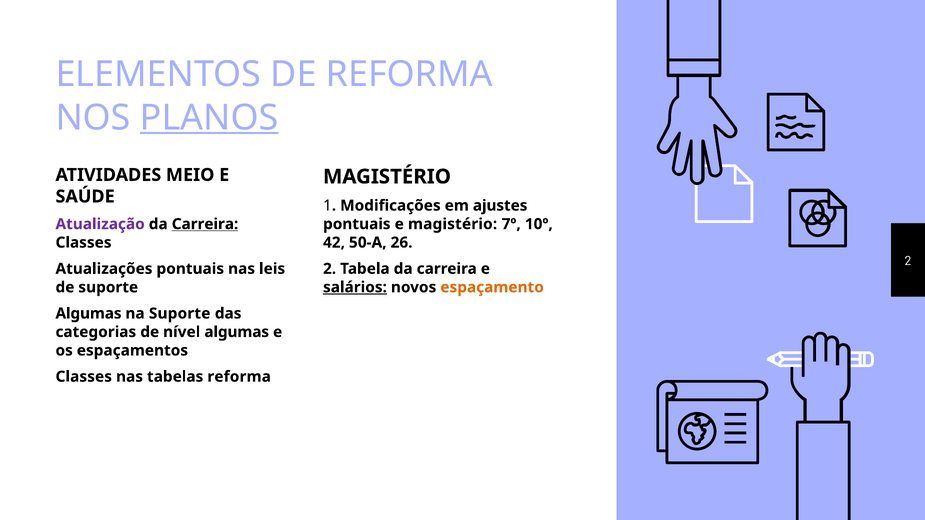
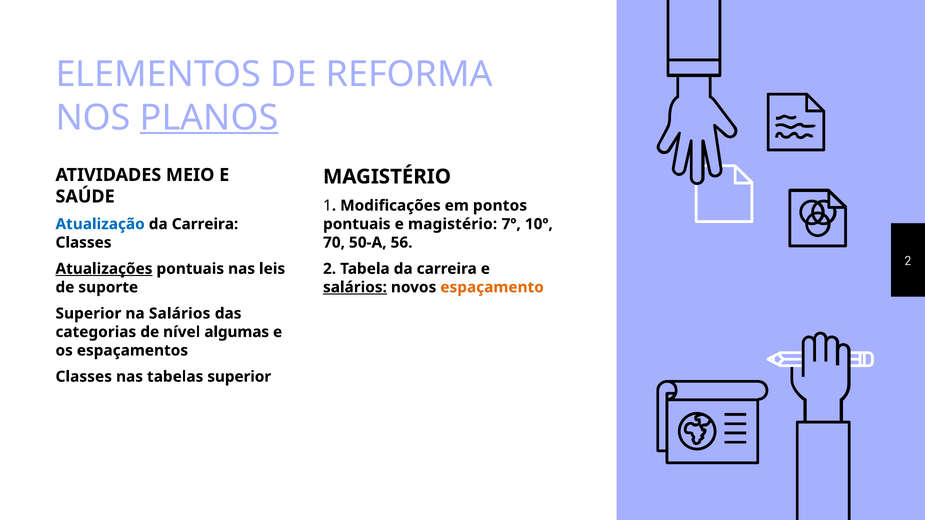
ajustes: ajustes -> pontos
Atualização colour: purple -> blue
Carreira at (205, 224) underline: present -> none
42: 42 -> 70
26: 26 -> 56
Atualizações underline: none -> present
Algumas at (89, 314): Algumas -> Superior
na Suporte: Suporte -> Salários
tabelas reforma: reforma -> superior
